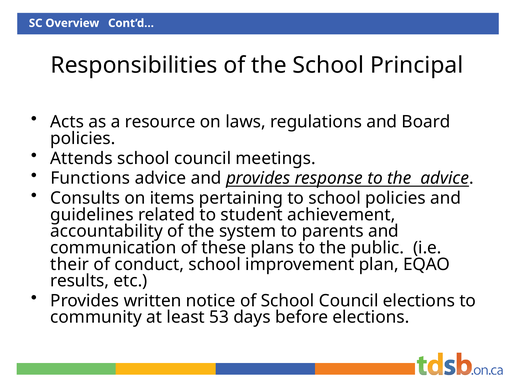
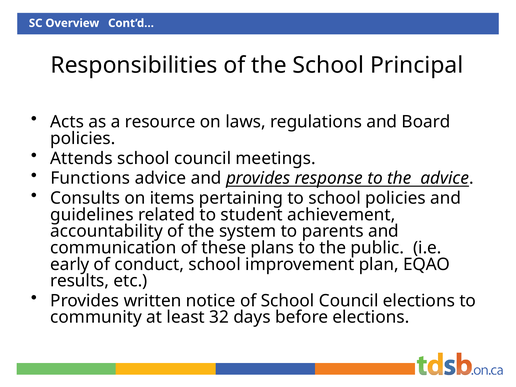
their: their -> early
53: 53 -> 32
